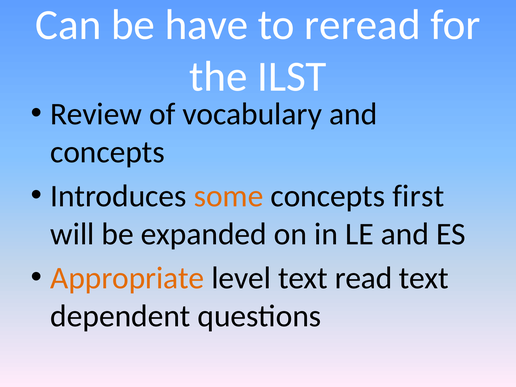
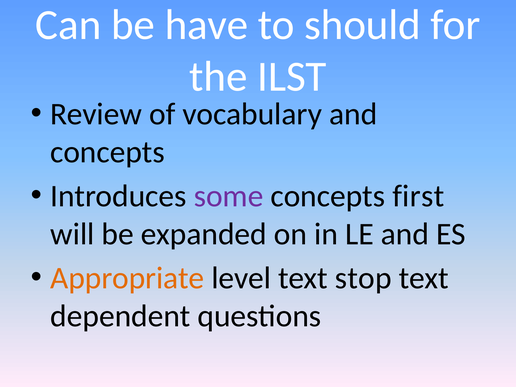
reread: reread -> should
some colour: orange -> purple
read: read -> stop
